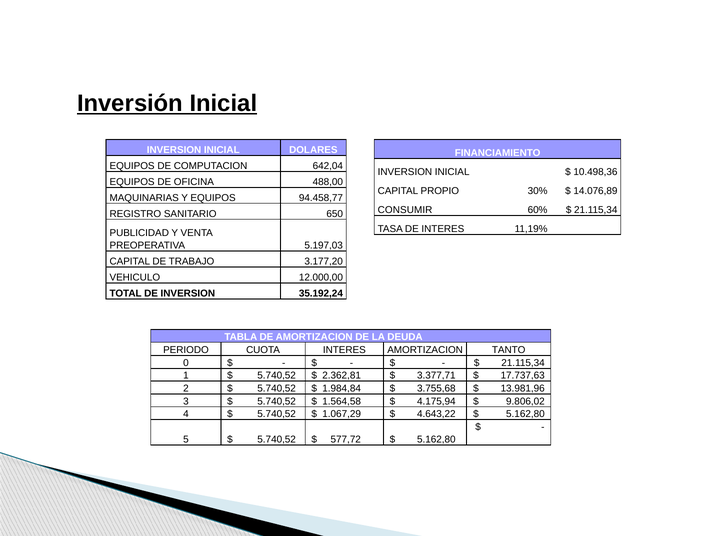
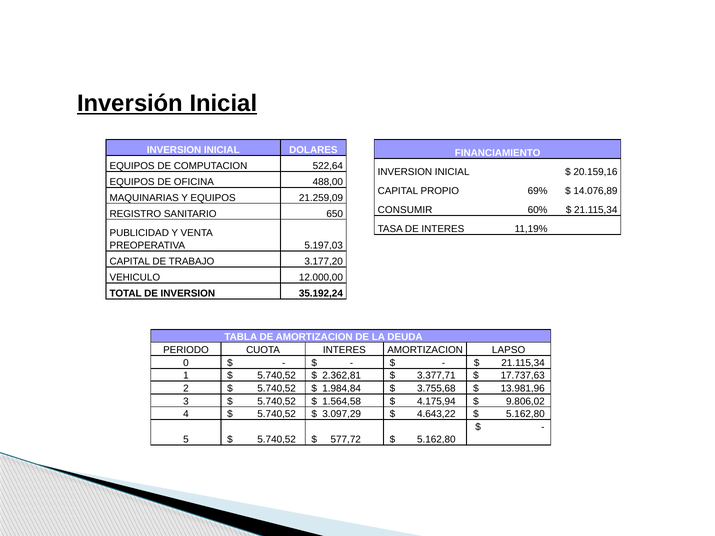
642,04: 642,04 -> 522,64
10.498,36: 10.498,36 -> 20.159,16
30%: 30% -> 69%
94.458,77: 94.458,77 -> 21.259,09
TANTO: TANTO -> LAPSO
1.067,29: 1.067,29 -> 3.097,29
